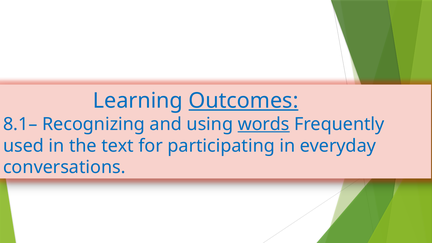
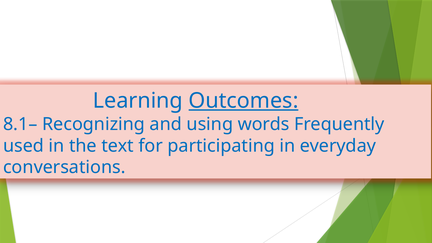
words underline: present -> none
